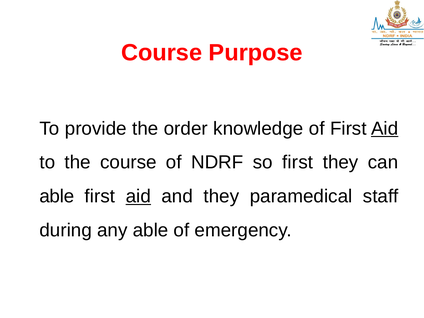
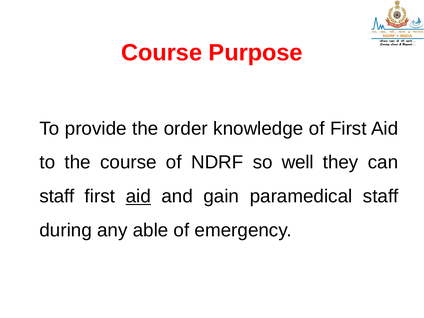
Aid at (385, 128) underline: present -> none
so first: first -> well
able at (57, 196): able -> staff
and they: they -> gain
